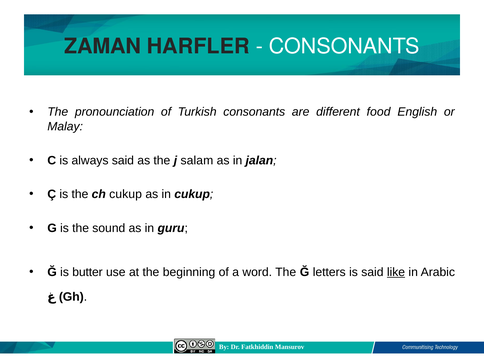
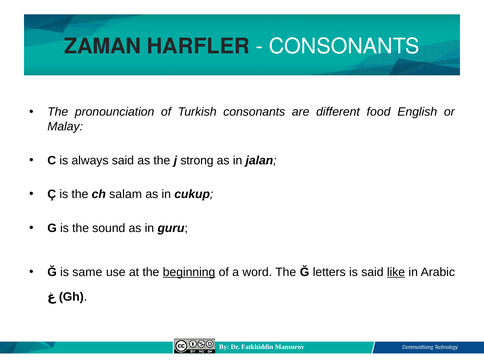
salam: salam -> strong
ch cukup: cukup -> salam
butter: butter -> same
beginning underline: none -> present
